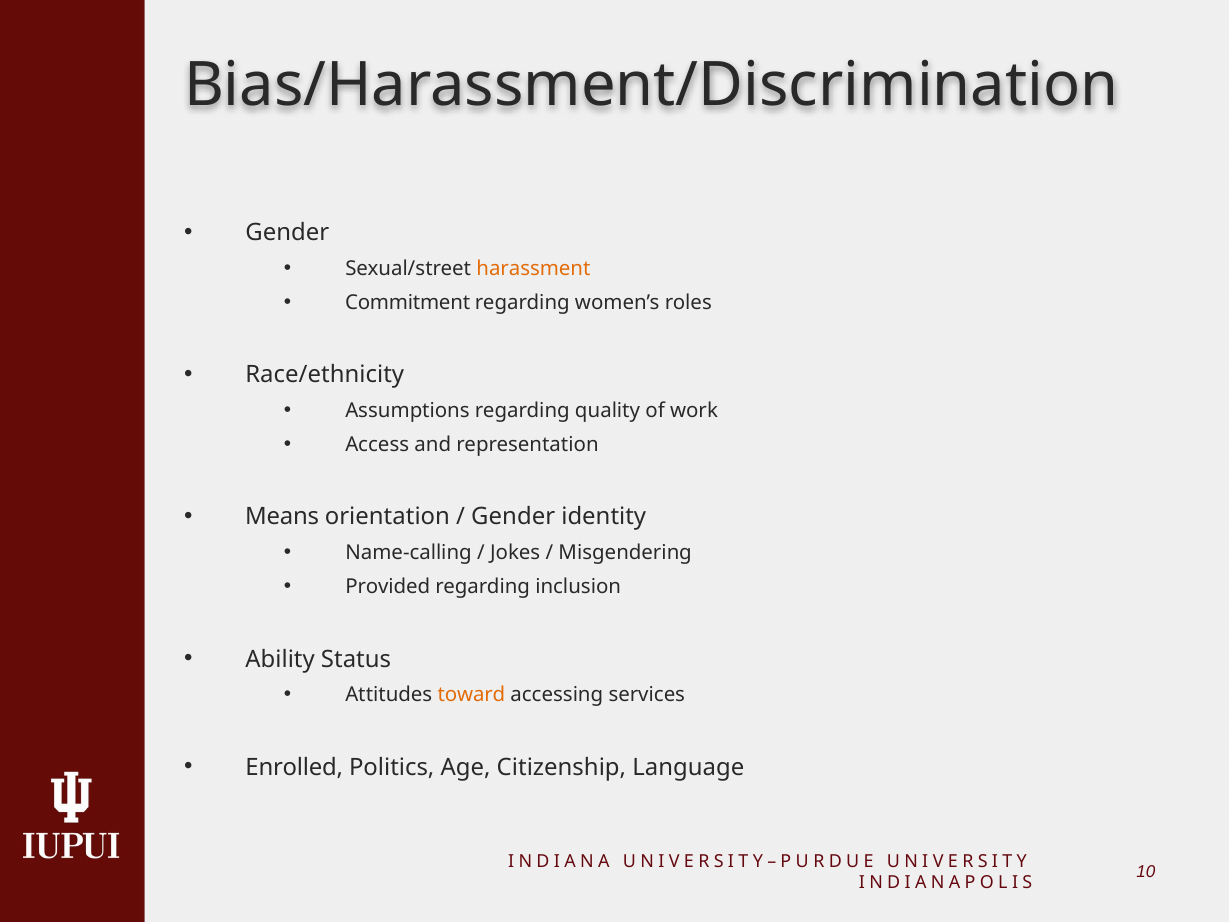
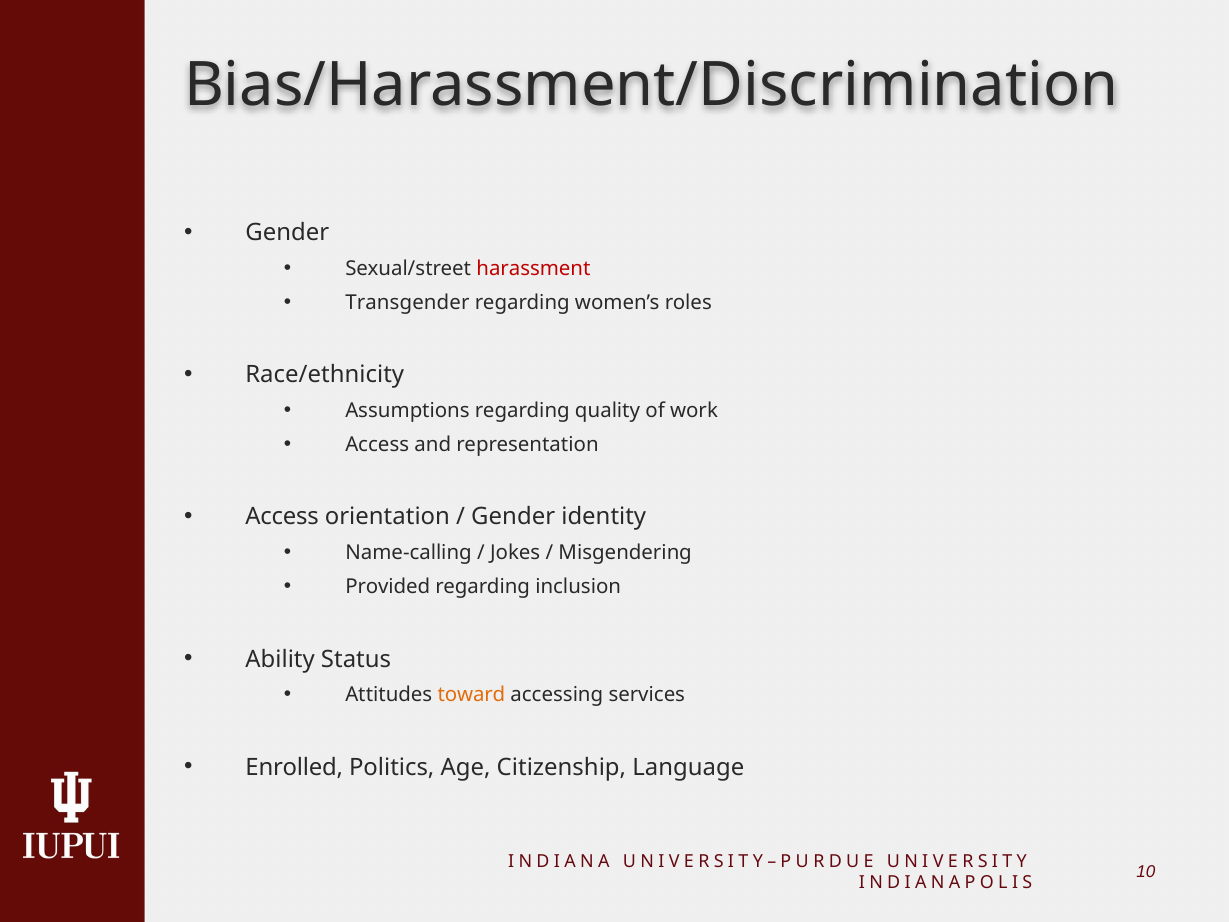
harassment colour: orange -> red
Commitment: Commitment -> Transgender
Means at (282, 517): Means -> Access
